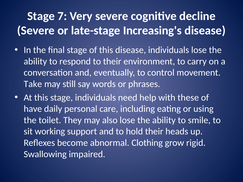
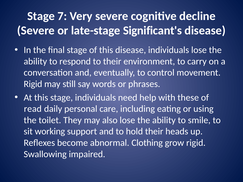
Increasing's: Increasing's -> Significant's
Take at (33, 84): Take -> Rigid
have: have -> read
